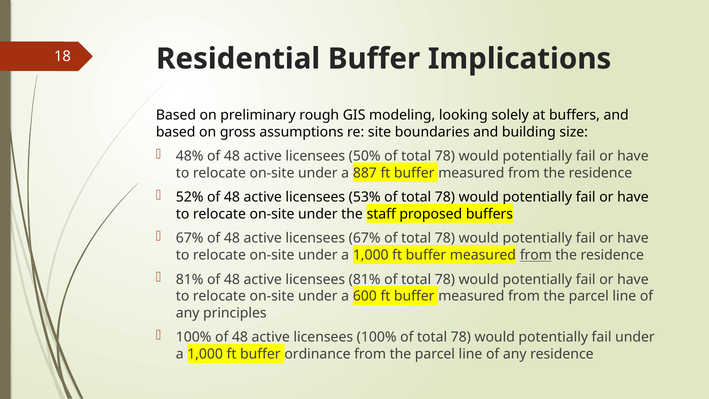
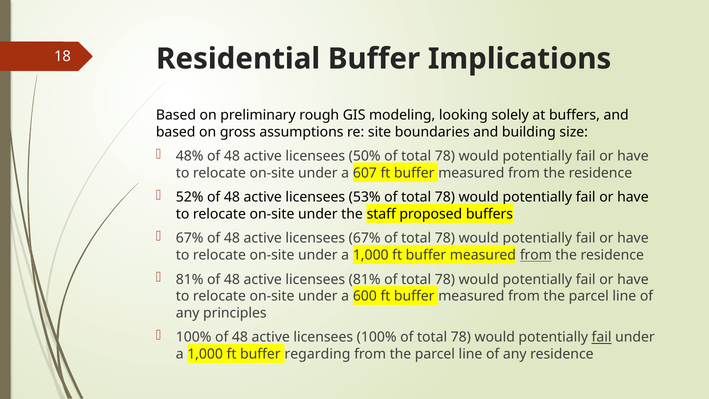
887: 887 -> 607
fail at (602, 337) underline: none -> present
ordinance: ordinance -> regarding
